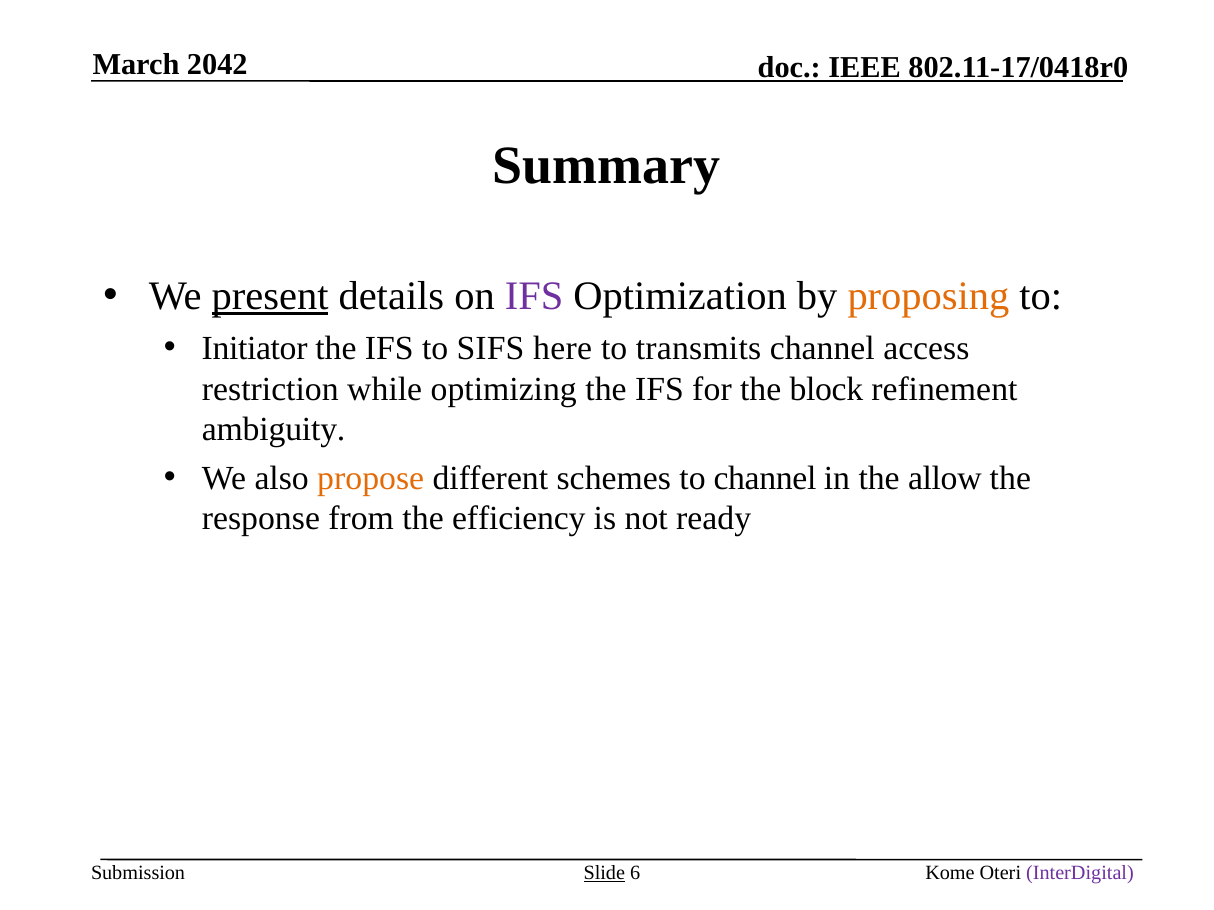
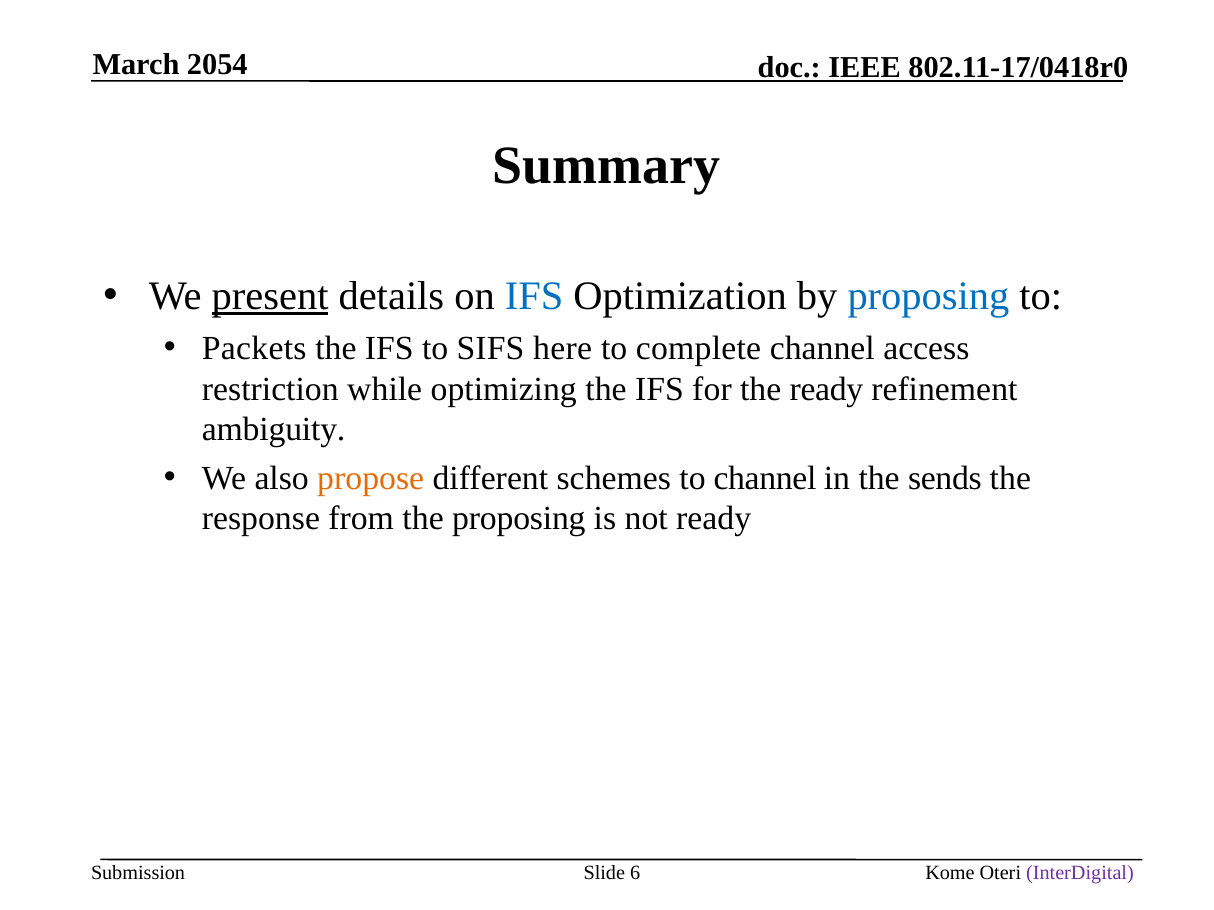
2042: 2042 -> 2054
IFS at (534, 296) colour: purple -> blue
proposing at (928, 296) colour: orange -> blue
Initiator: Initiator -> Packets
transmits: transmits -> complete
the block: block -> ready
allow: allow -> sends
the efficiency: efficiency -> proposing
Slide underline: present -> none
